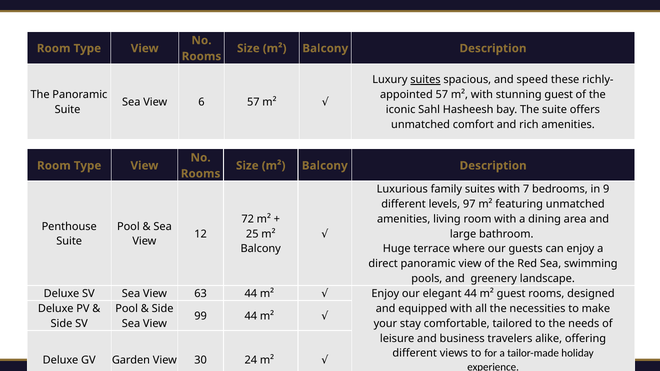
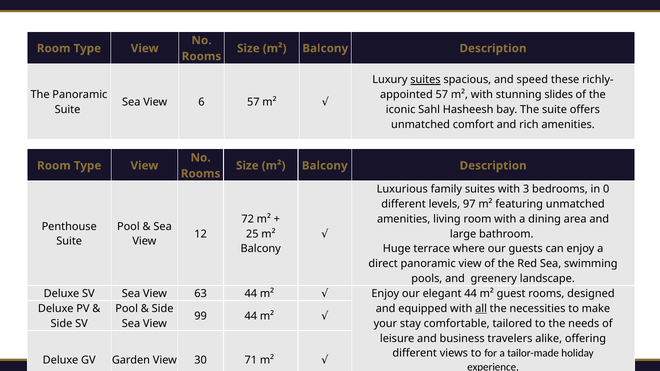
stunning guest: guest -> slides
7: 7 -> 3
9: 9 -> 0
all underline: none -> present
24: 24 -> 71
